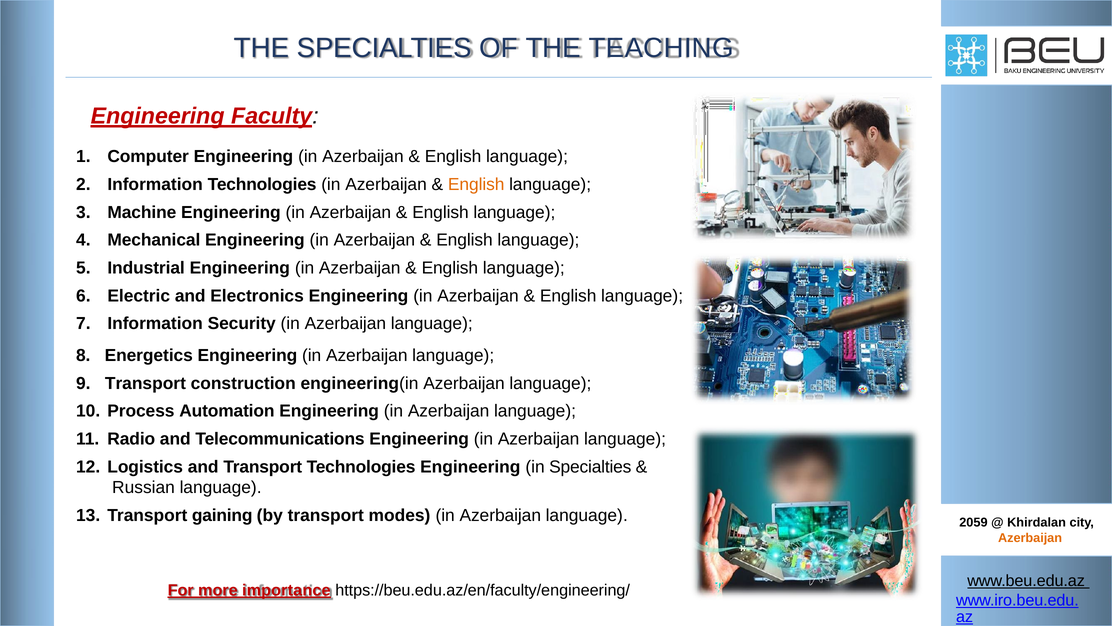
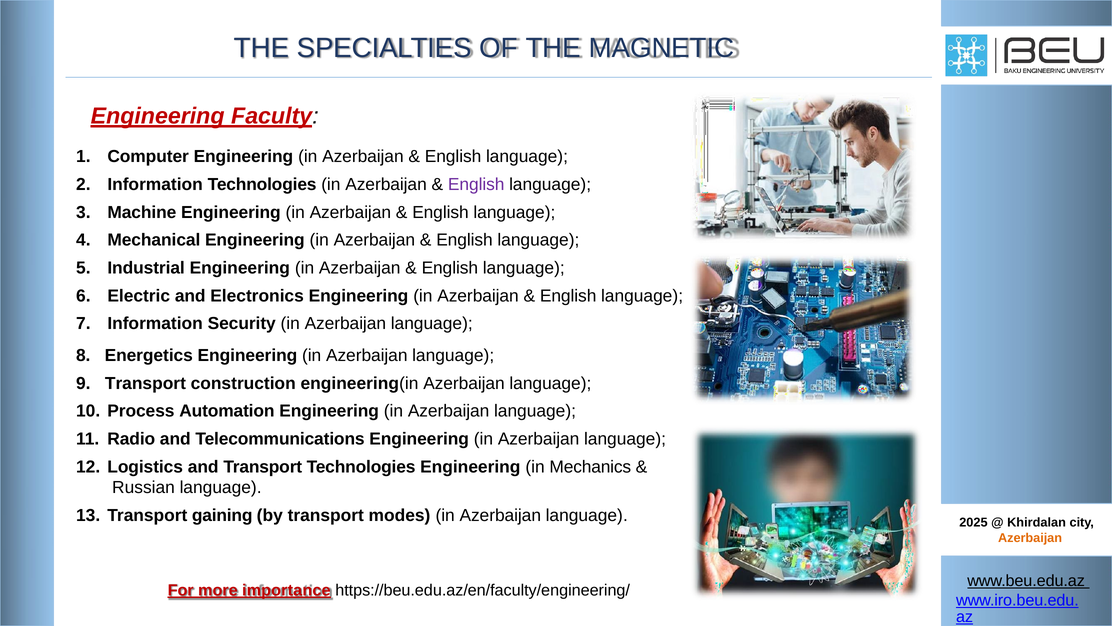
TEACHING: TEACHING -> MAGNETIC
English at (476, 184) colour: orange -> purple
in Specialties: Specialties -> Mechanics
2059: 2059 -> 2025
